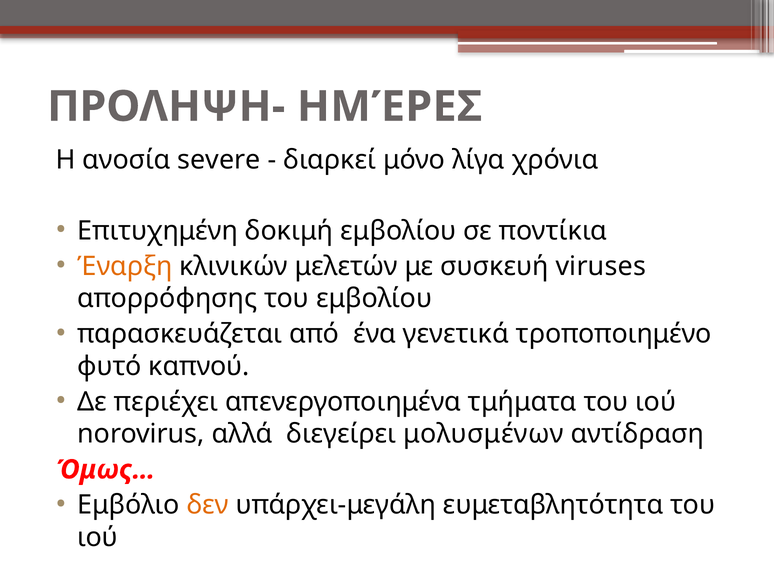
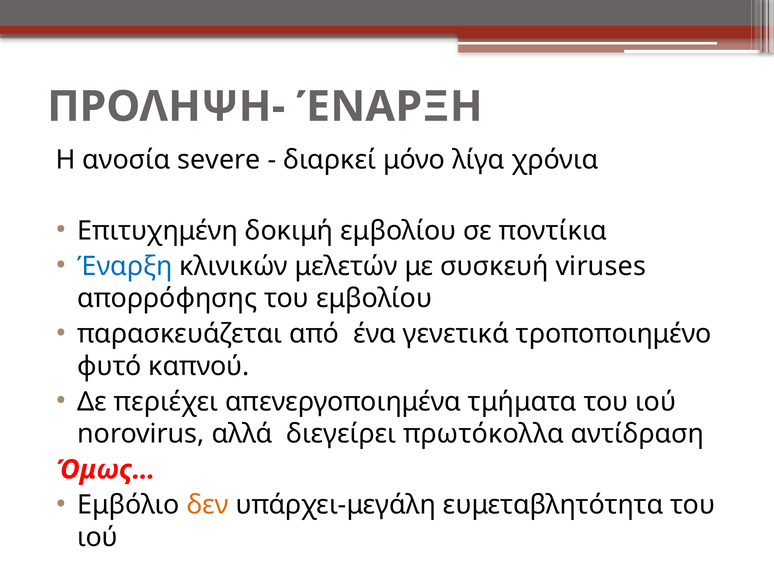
ΠΡΟΛΗΨΗ- ΗΜΈΡΕΣ: ΗΜΈΡΕΣ -> ΈΝΑΡΞΗ
Έναρξη at (125, 266) colour: orange -> blue
μολυσμένων: μολυσμένων -> πρωτόκολλα
